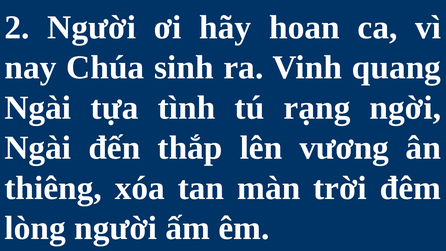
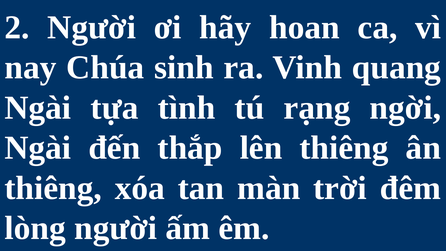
lên vương: vương -> thiêng
